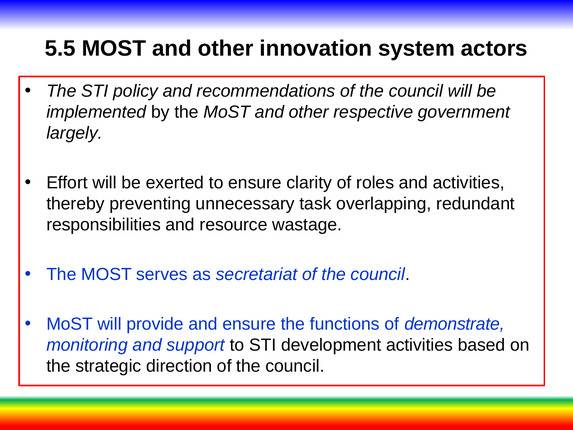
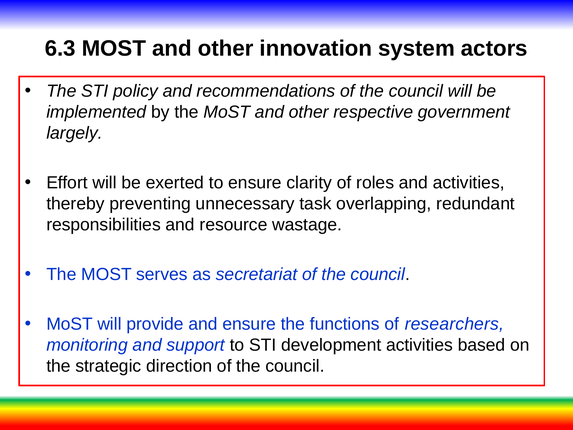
5.5: 5.5 -> 6.3
demonstrate: demonstrate -> researchers
